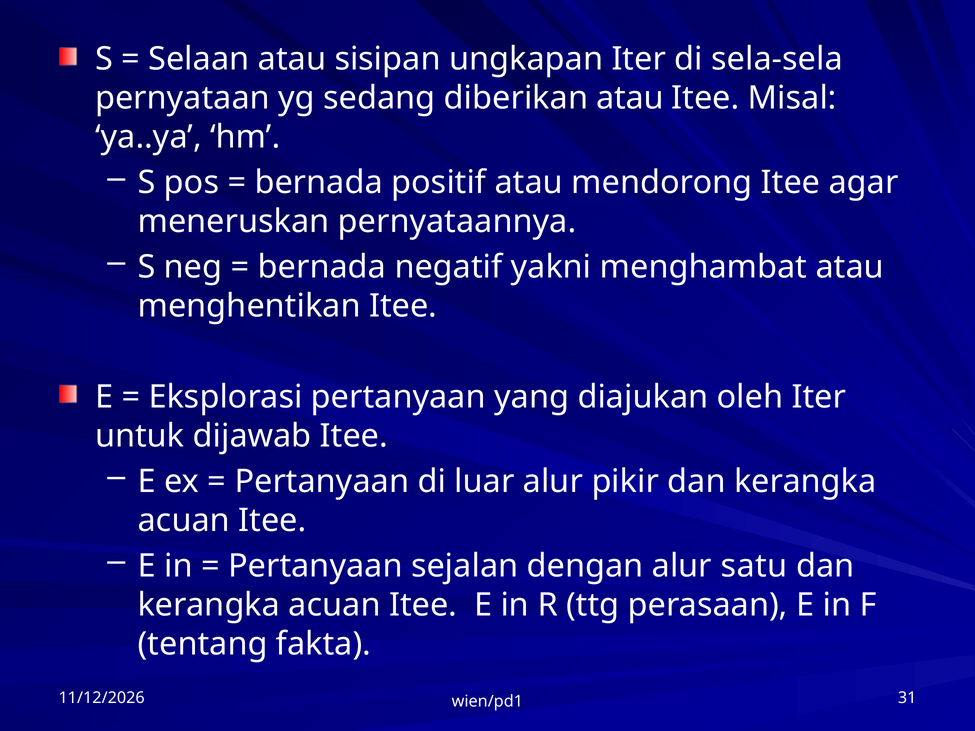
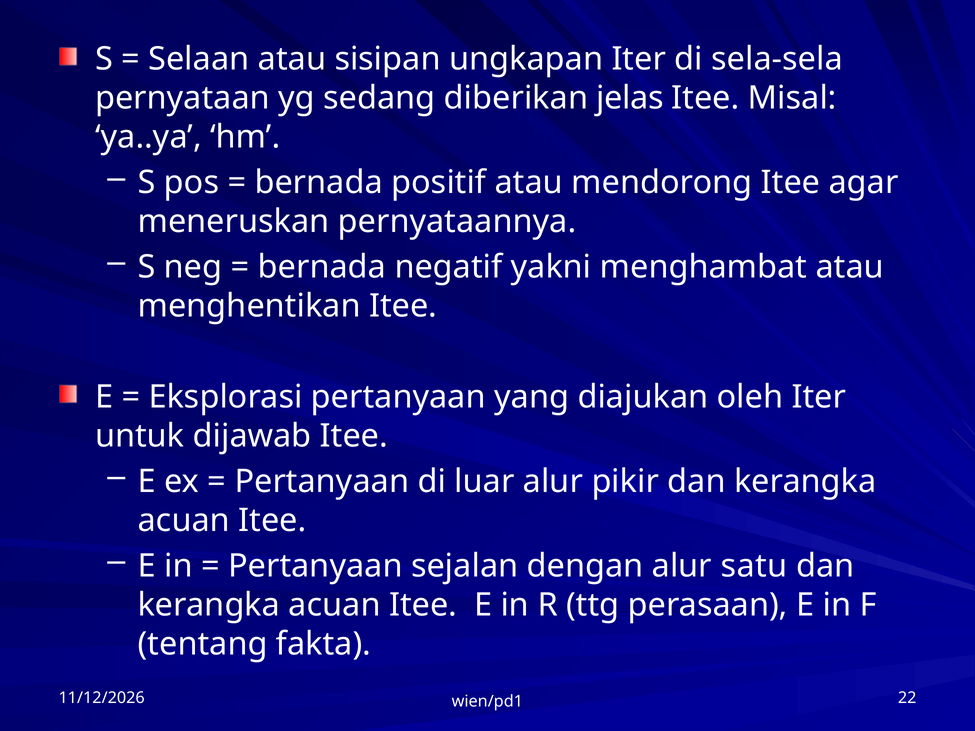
diberikan atau: atau -> jelas
31: 31 -> 22
